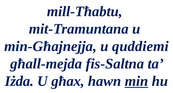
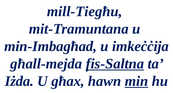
mill-Tħabtu: mill-Tħabtu -> mill-Tiegħu
min-Għajnejja: min-Għajnejja -> min-Imbagħad
quddiemi: quddiemi -> imkeċċija
fis-Saltna underline: none -> present
